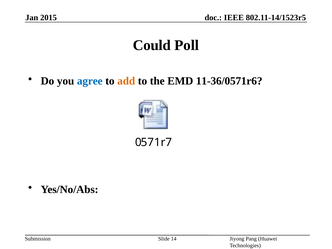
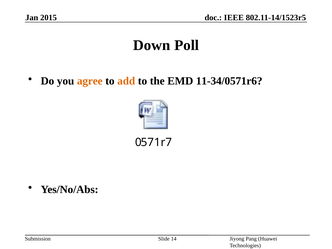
Could: Could -> Down
agree colour: blue -> orange
11-36/0571r6: 11-36/0571r6 -> 11-34/0571r6
